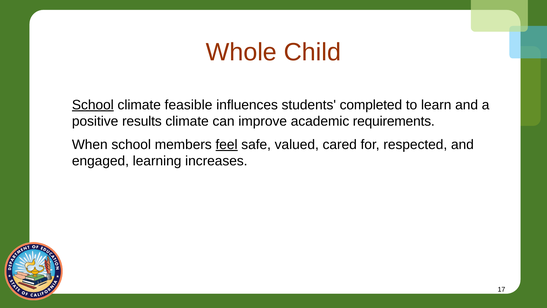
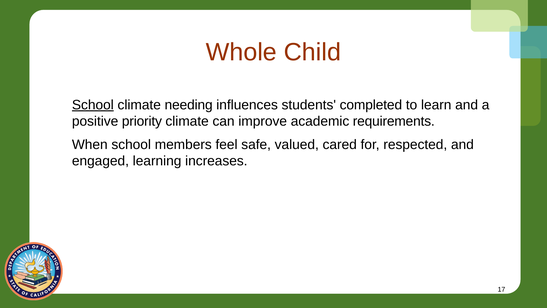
feasible: feasible -> needing
results: results -> priority
feel underline: present -> none
